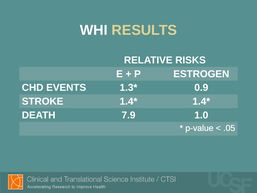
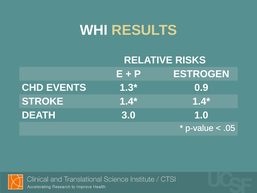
7.9: 7.9 -> 3.0
